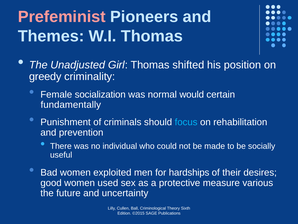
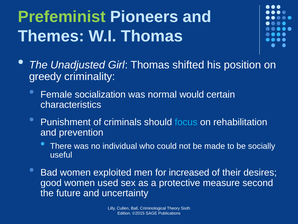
Prefeminist colour: pink -> light green
fundamentally: fundamentally -> characteristics
hardships: hardships -> increased
various: various -> second
